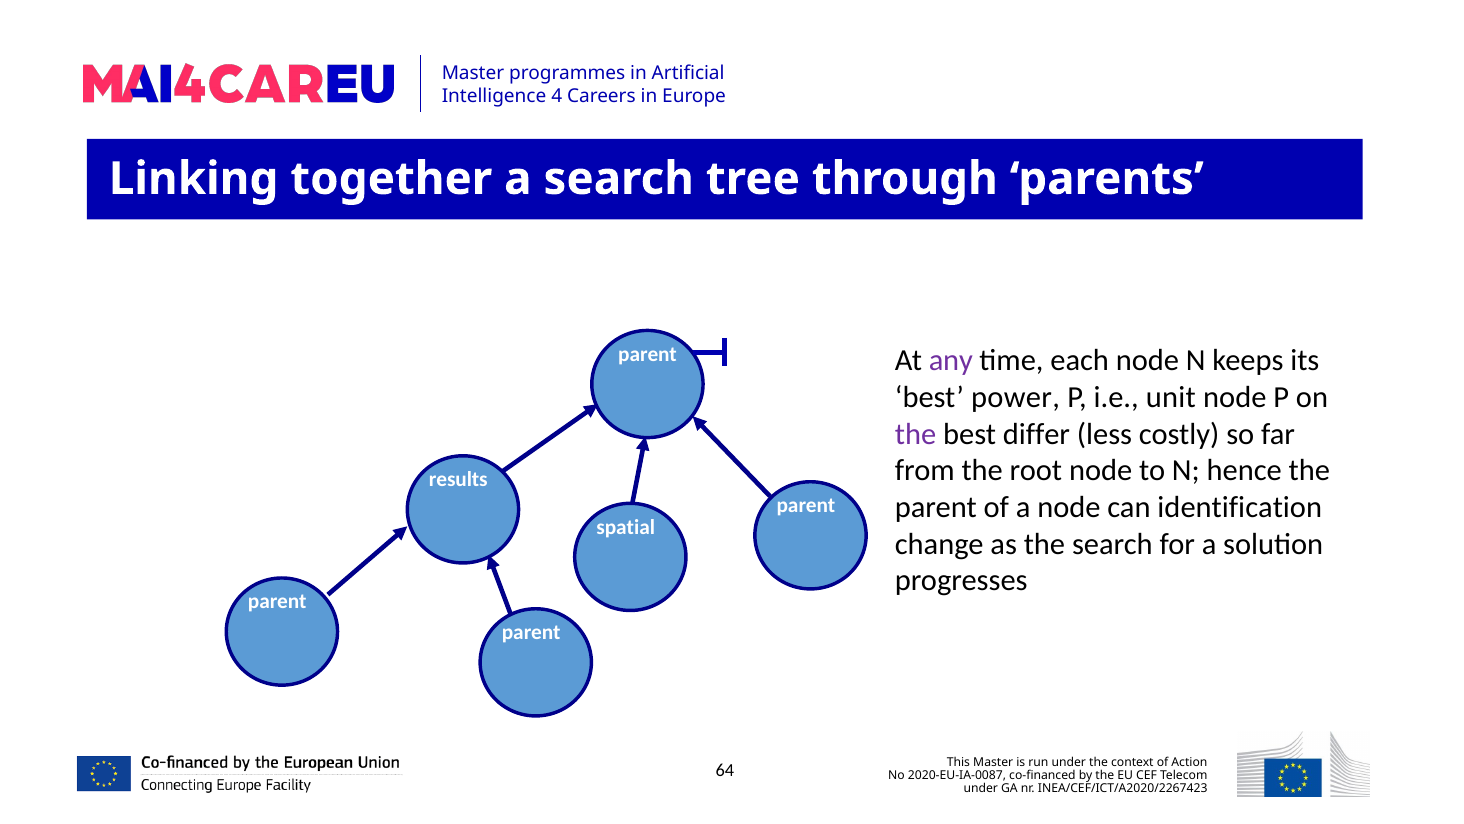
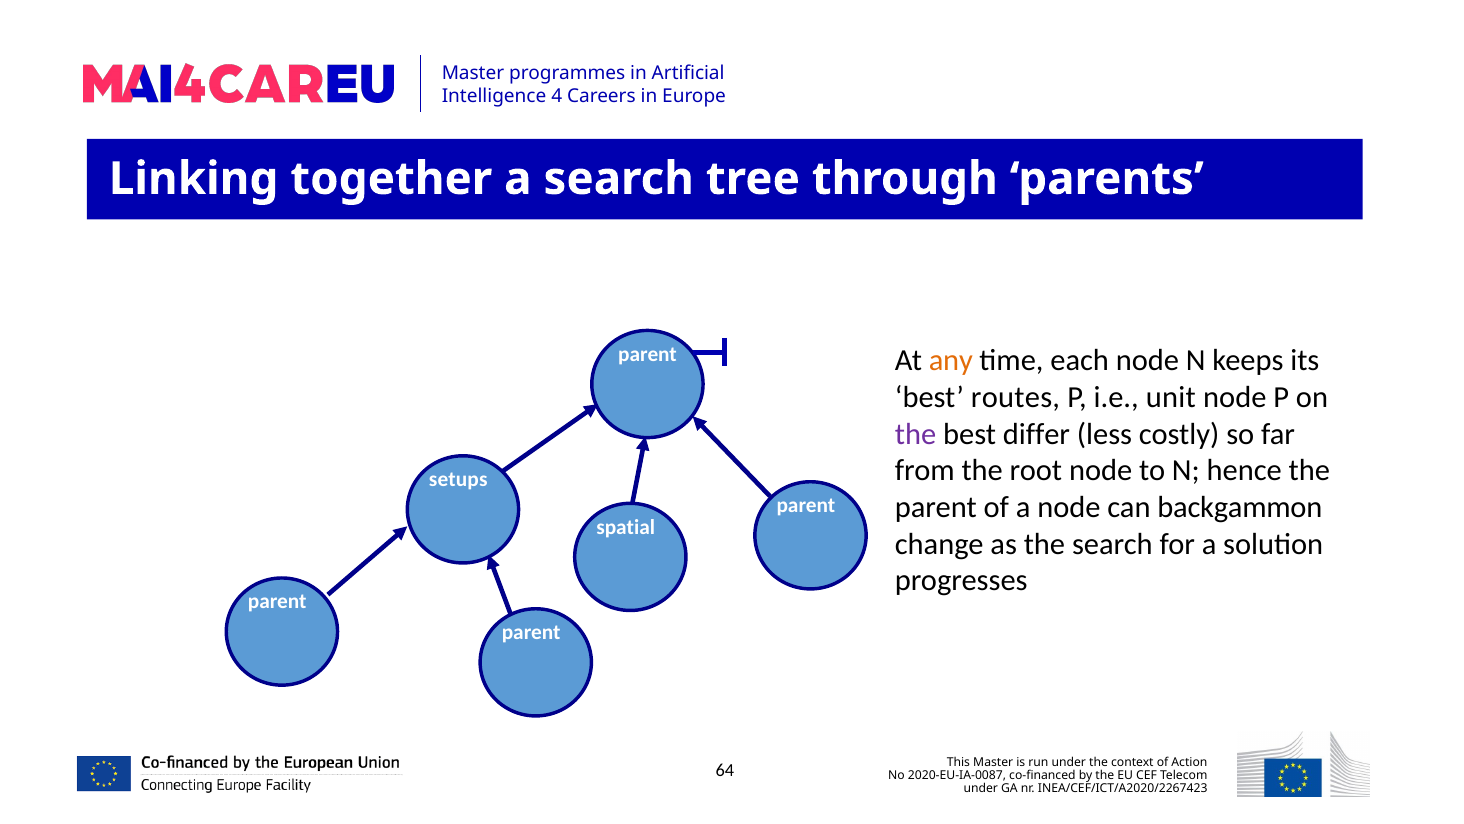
any colour: purple -> orange
power: power -> routes
results: results -> setups
identification: identification -> backgammon
